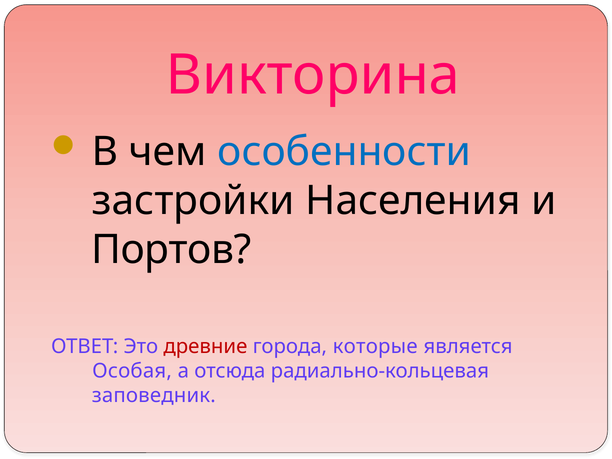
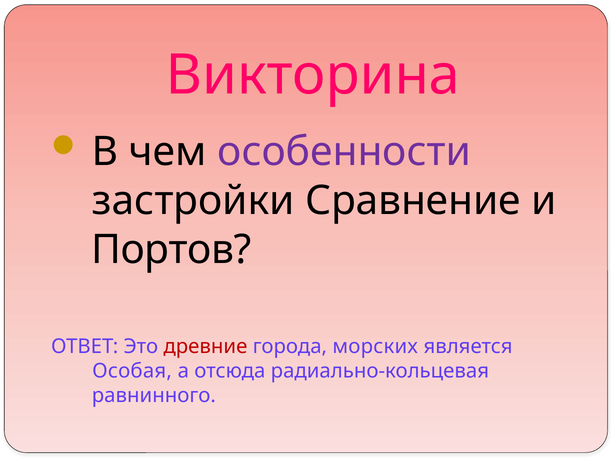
особенности colour: blue -> purple
Населения: Населения -> Сравнение
которые: которые -> морских
заповедник: заповедник -> равнинного
